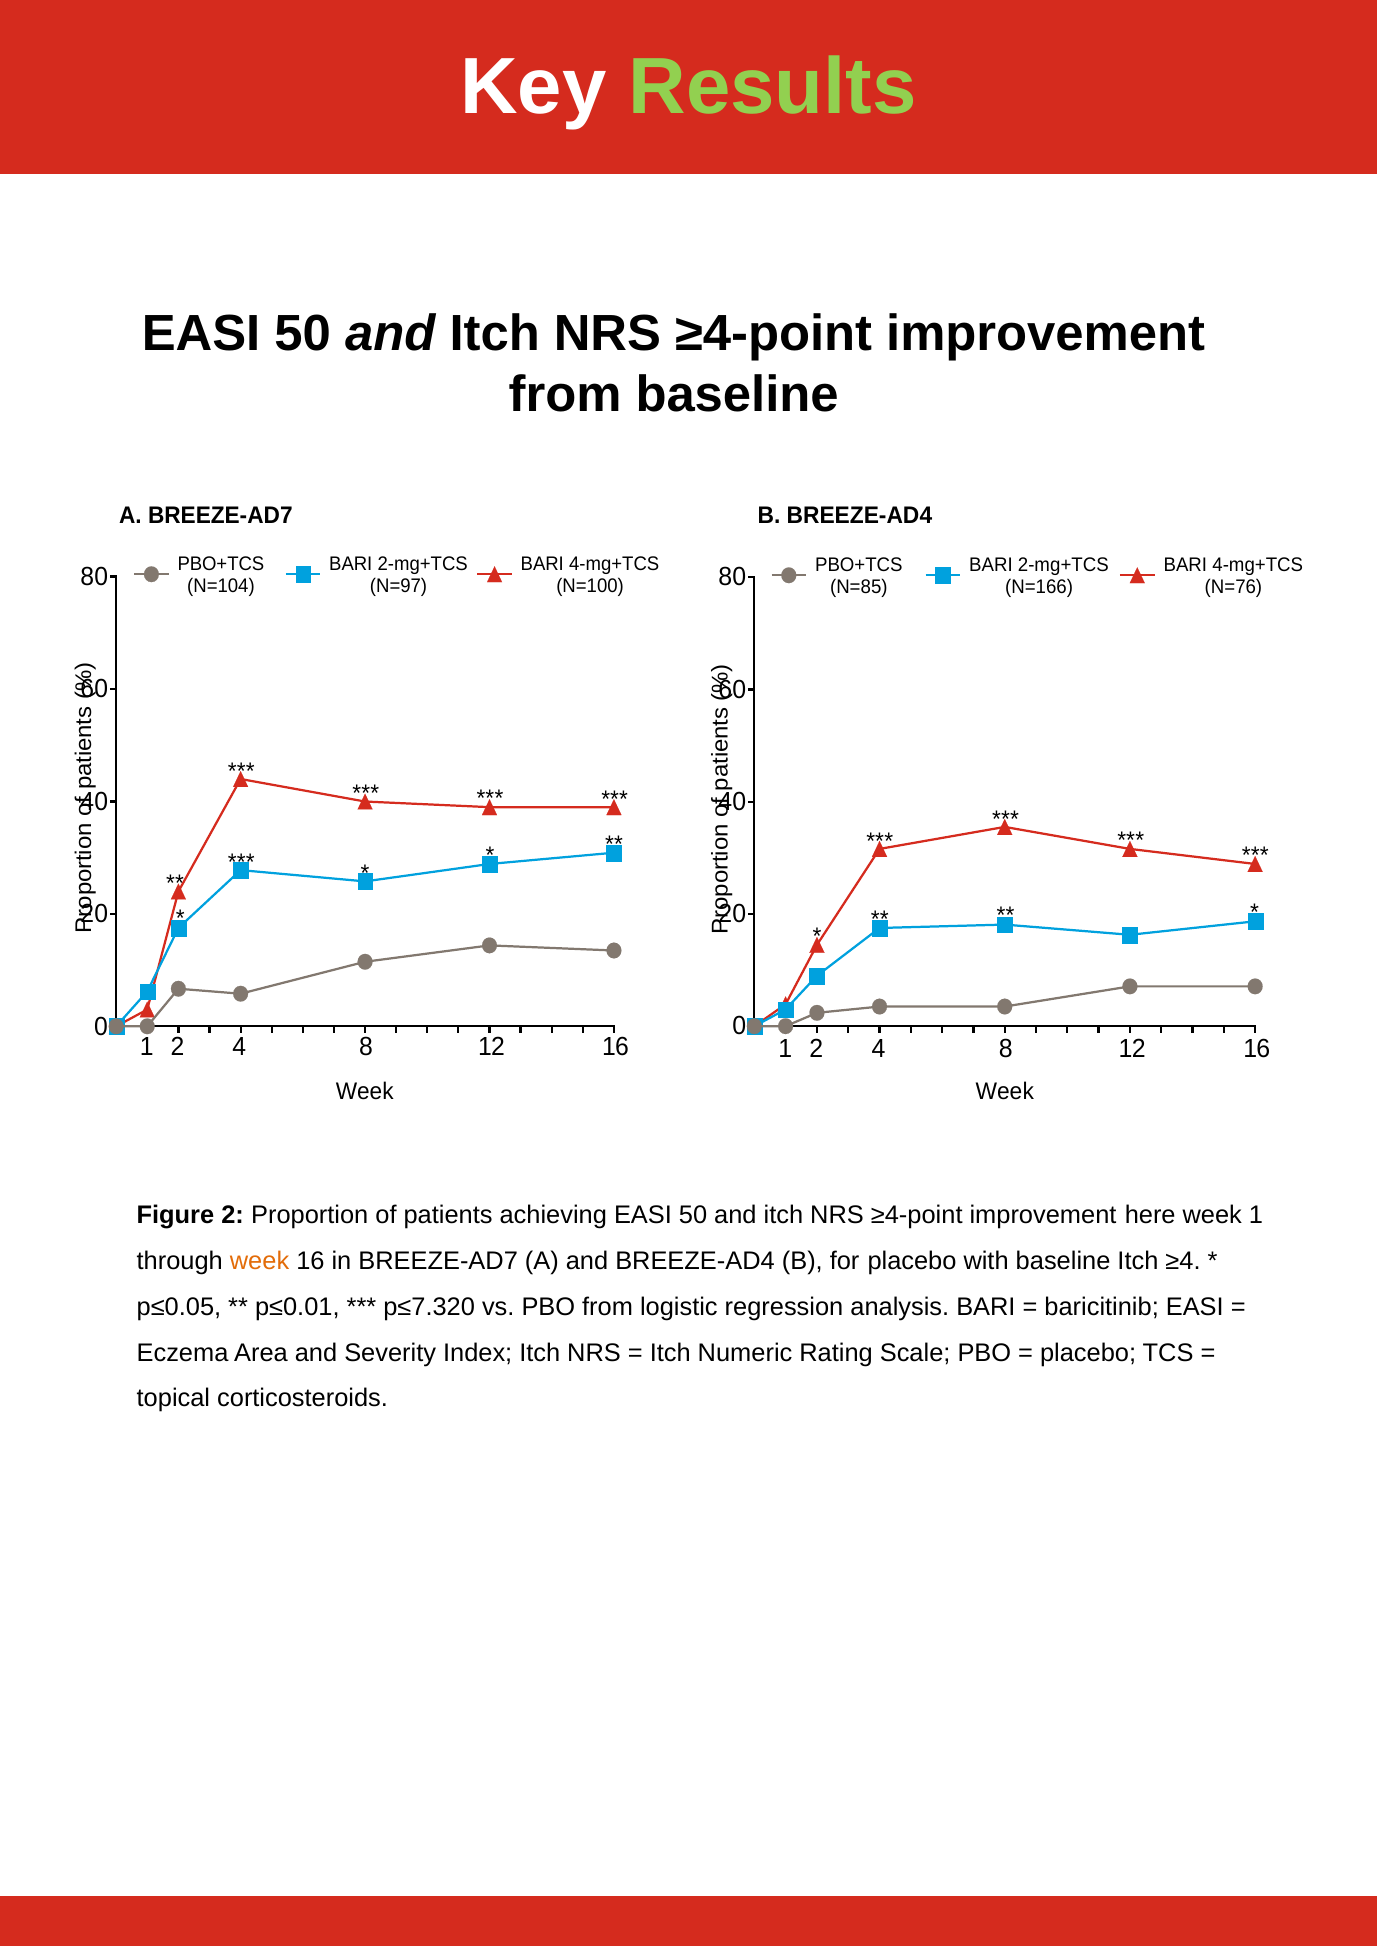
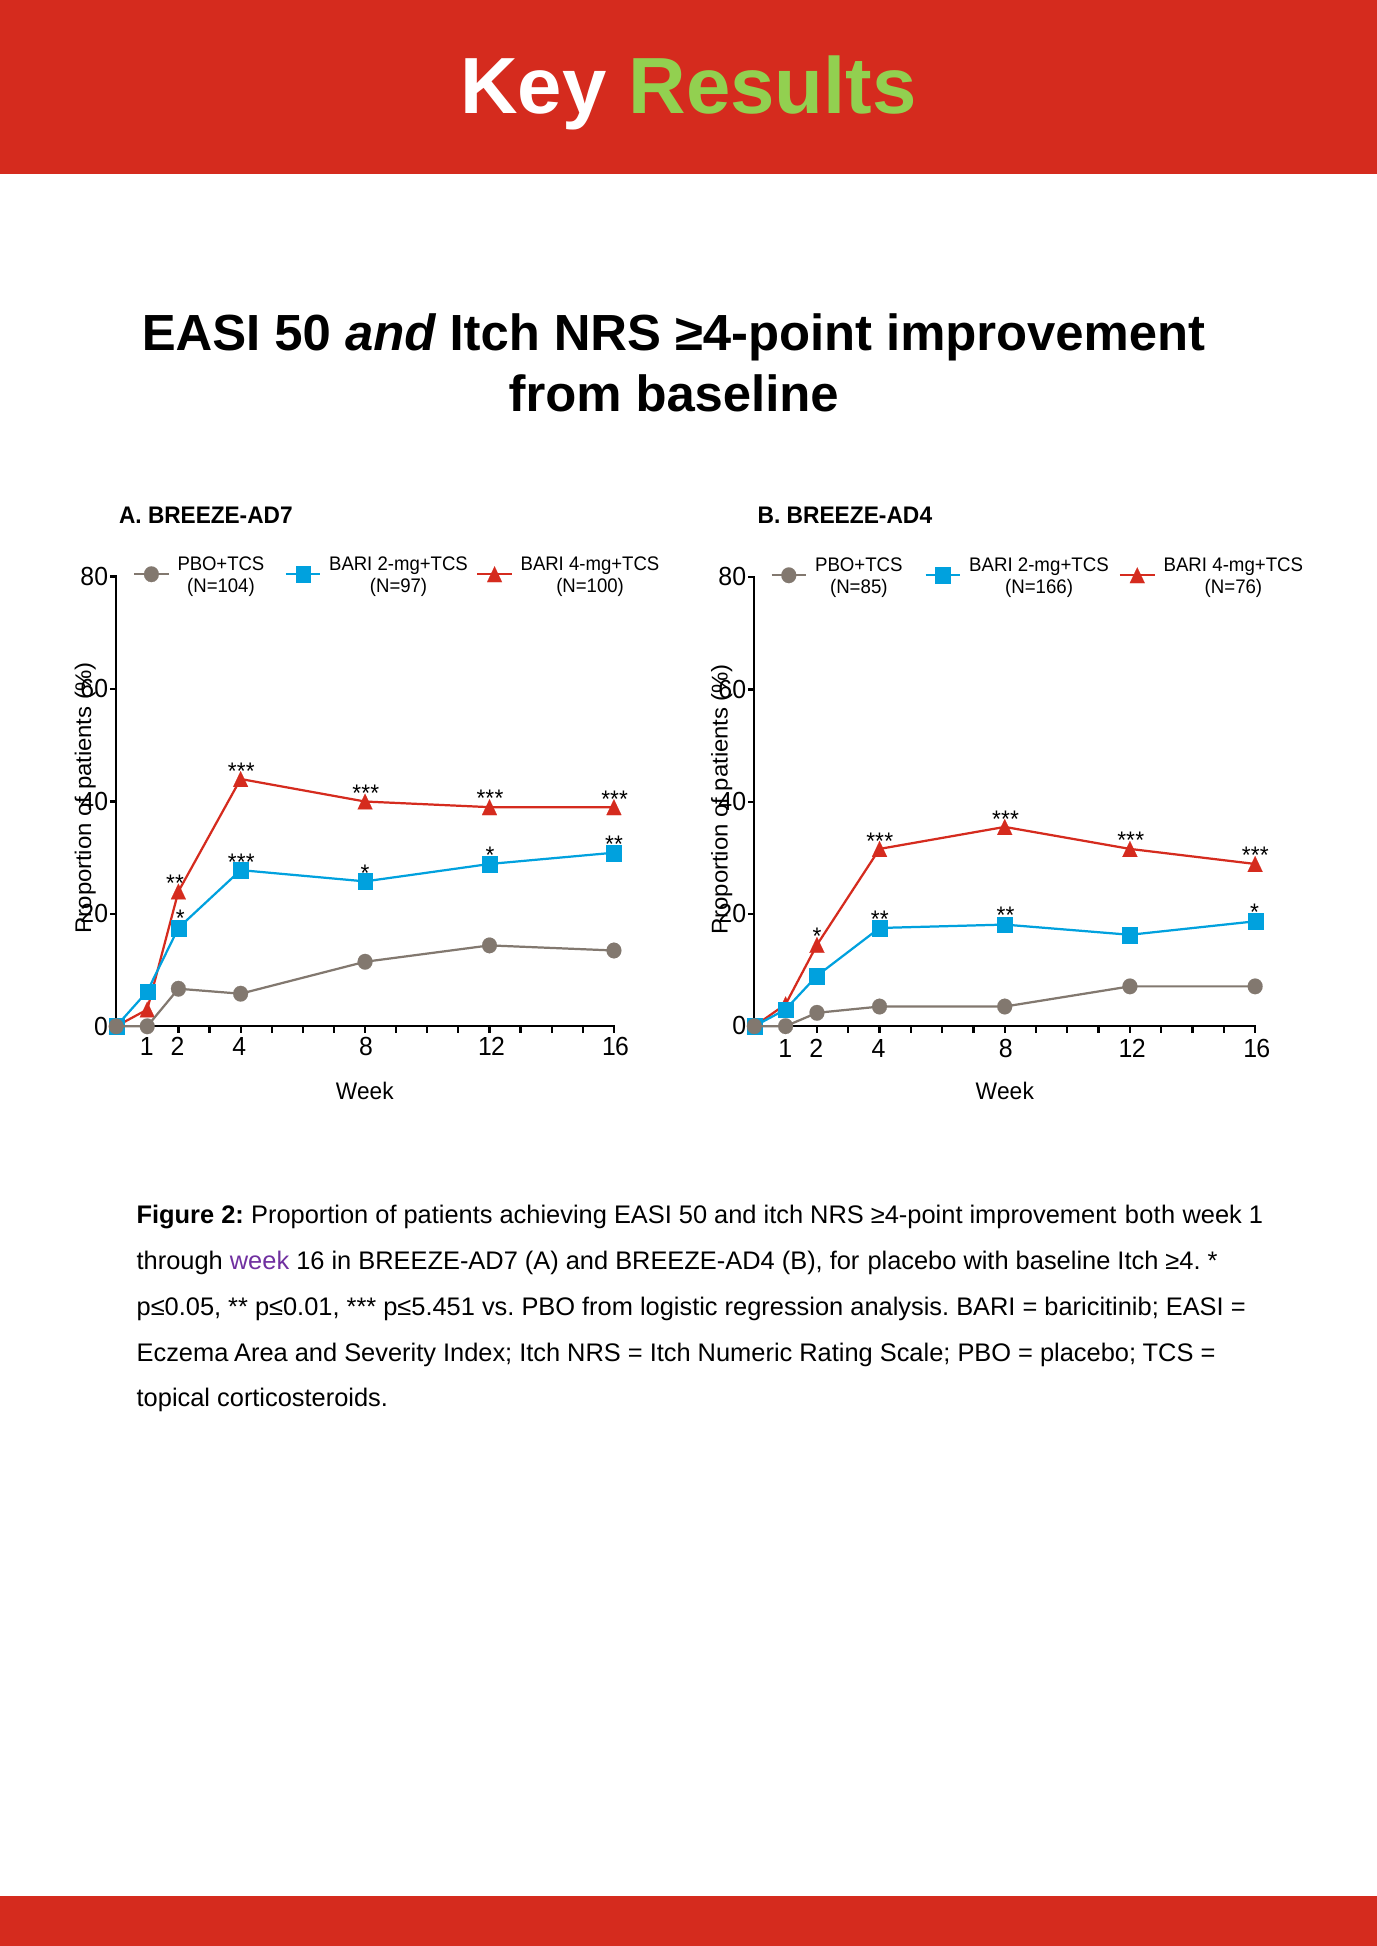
here: here -> both
week at (260, 1262) colour: orange -> purple
p≤7.320: p≤7.320 -> p≤5.451
